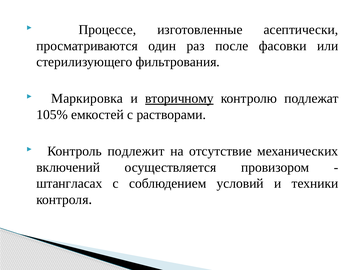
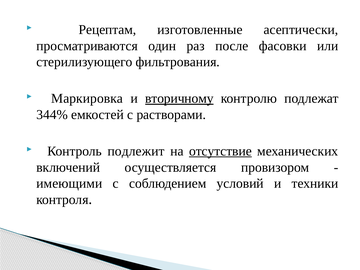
Процессе: Процессе -> Рецептам
105%: 105% -> 344%
отсутствие underline: none -> present
штангласах: штангласах -> имеющими
